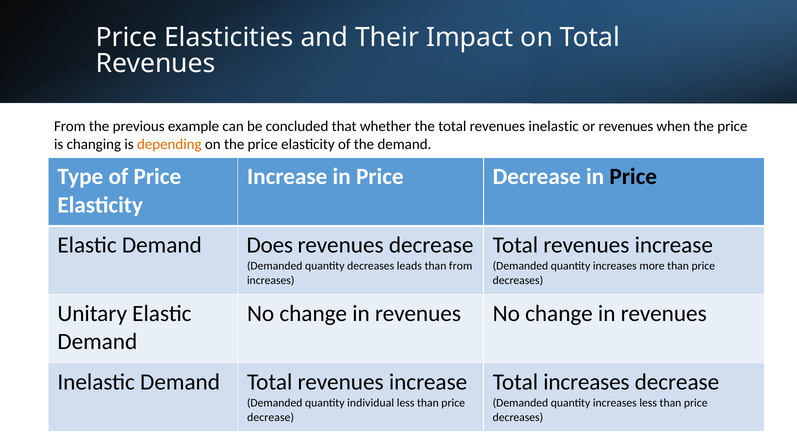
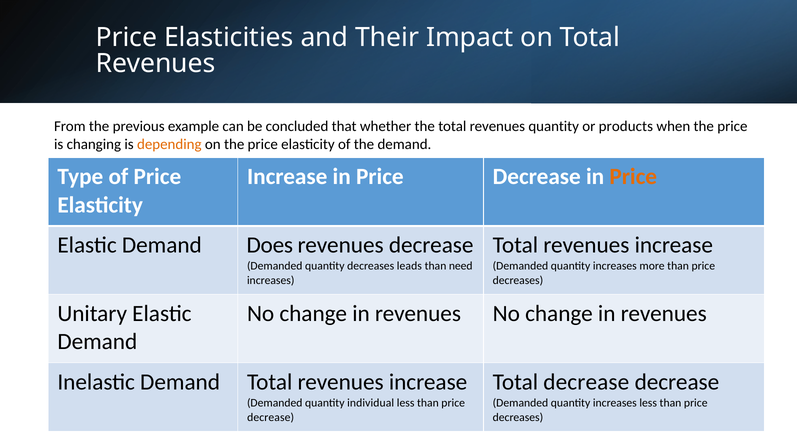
total revenues inelastic: inelastic -> quantity
or revenues: revenues -> products
Price at (633, 177) colour: black -> orange
than from: from -> need
Total increases: increases -> decrease
